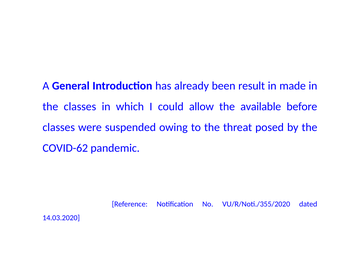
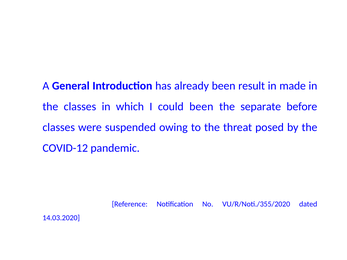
could allow: allow -> been
available: available -> separate
COVID-62: COVID-62 -> COVID-12
